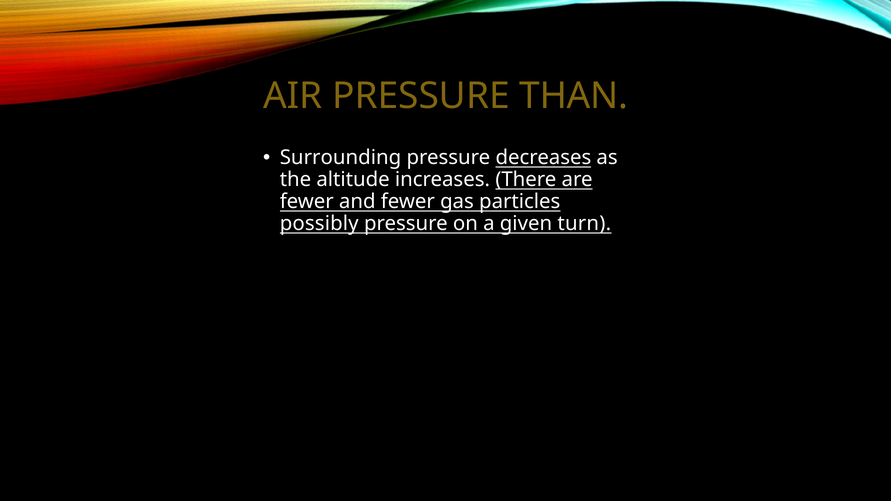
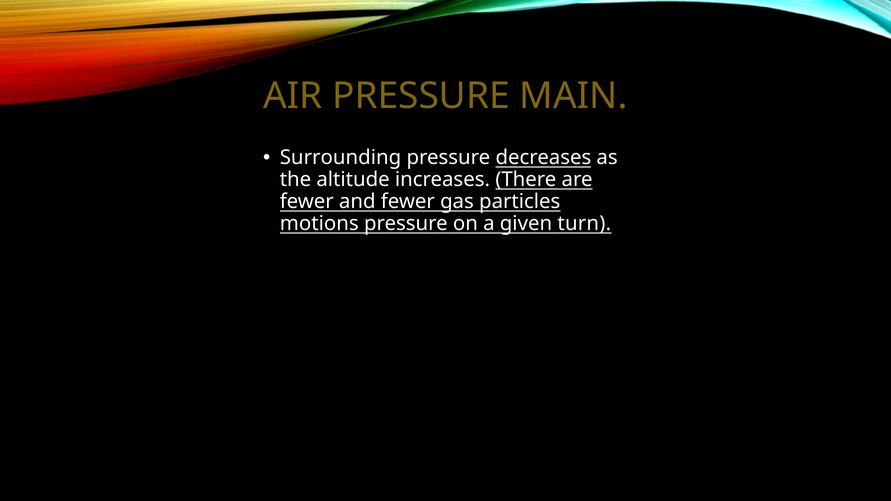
THAN: THAN -> MAIN
possibly: possibly -> motions
